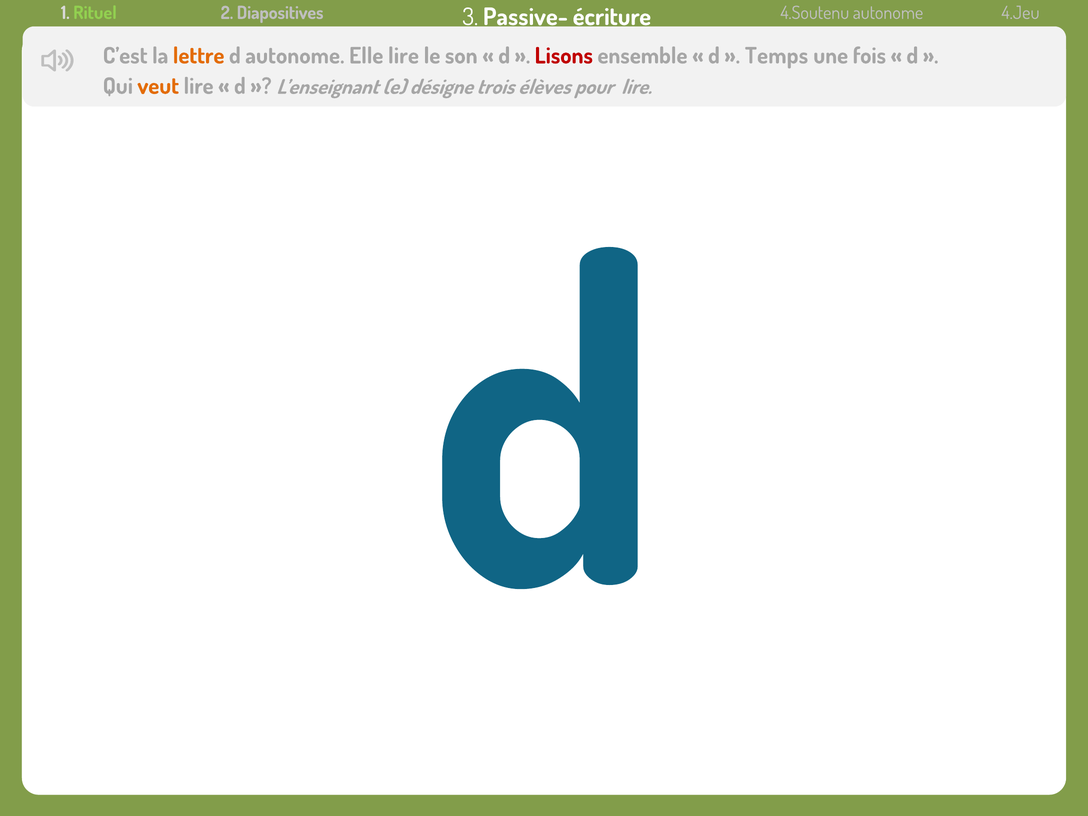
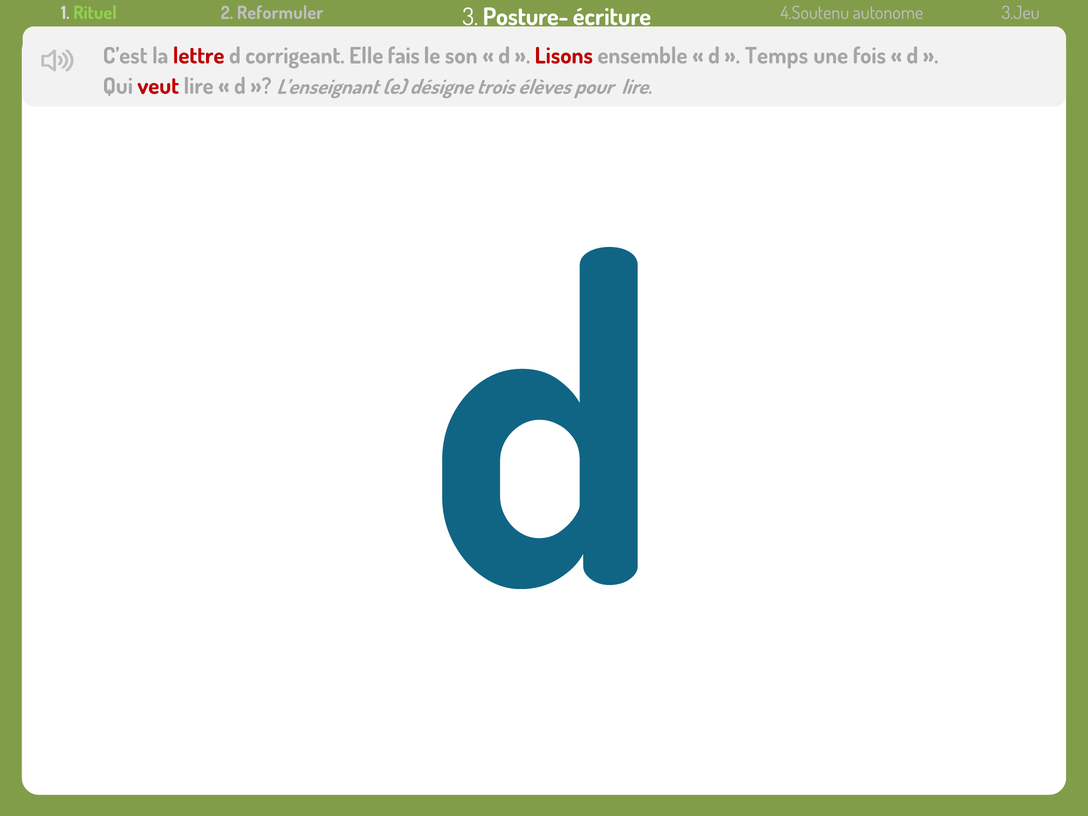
Diapositives: Diapositives -> Reformuler
Passive-: Passive- -> Posture-
4.Jeu: 4.Jeu -> 3.Jeu
lettre colour: orange -> red
d autonome: autonome -> corrigeant
Elle lire: lire -> fais
veut colour: orange -> red
